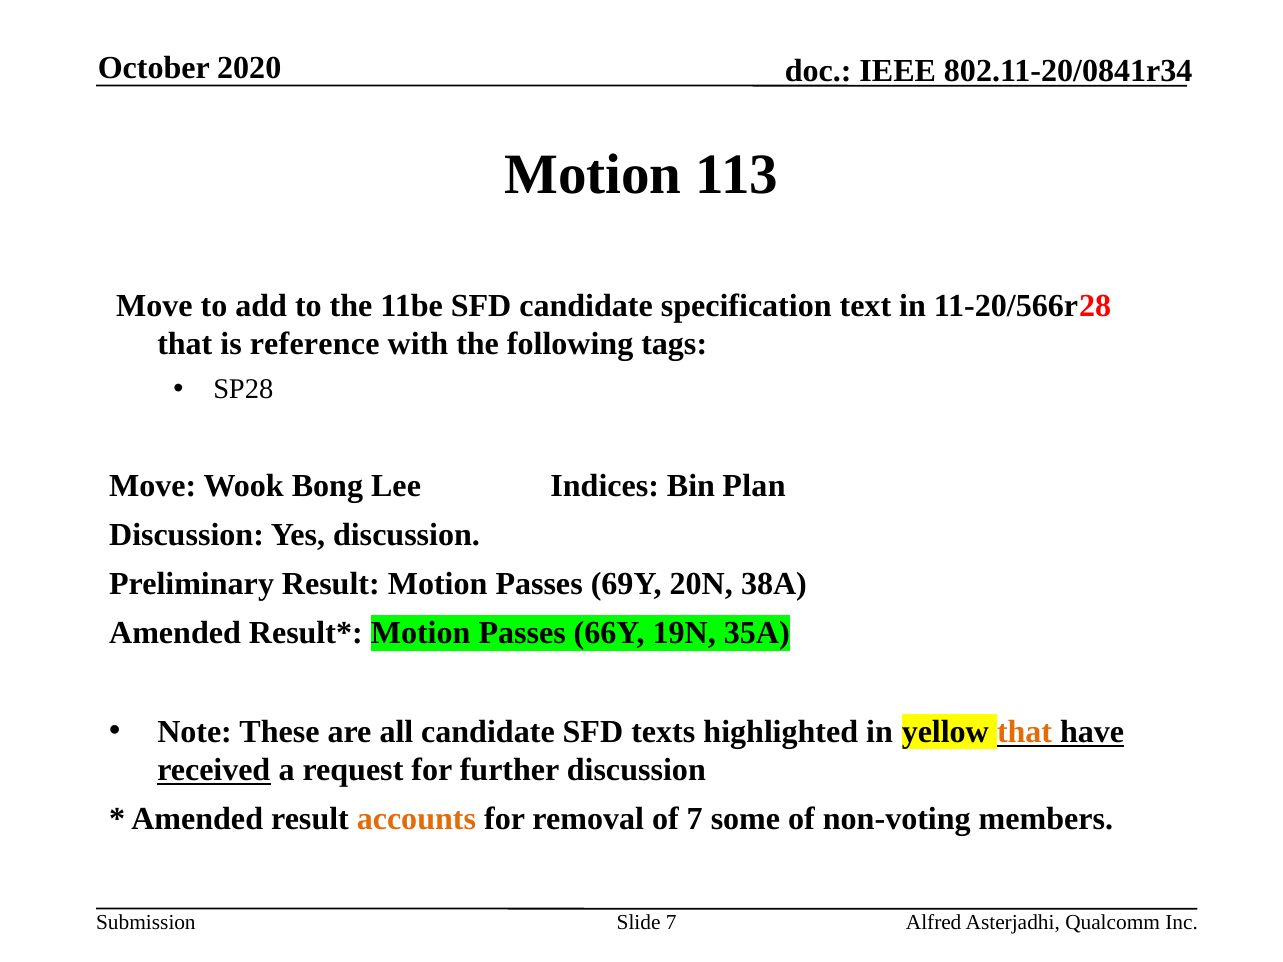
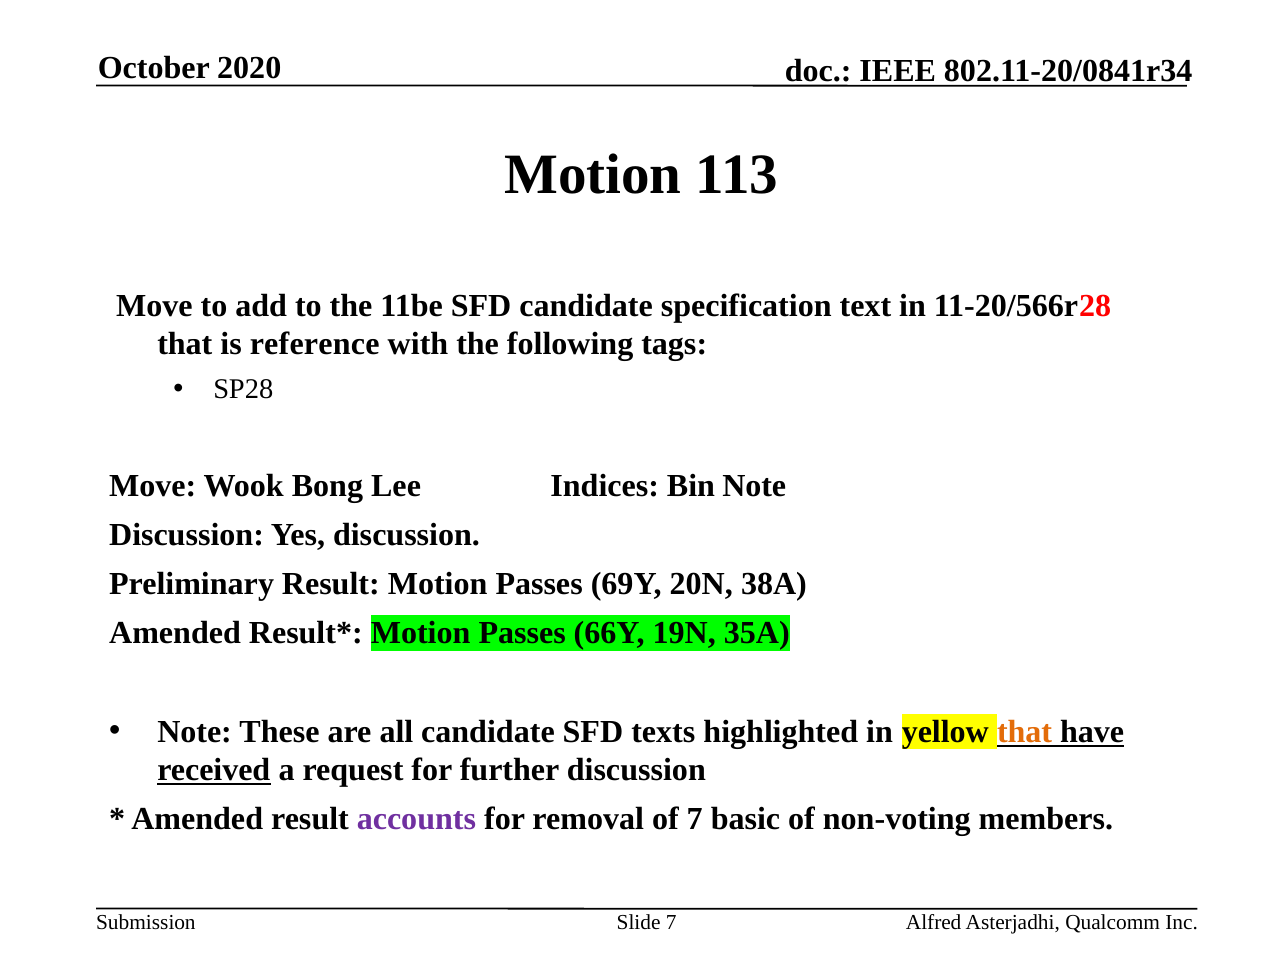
Bin Plan: Plan -> Note
accounts colour: orange -> purple
some: some -> basic
